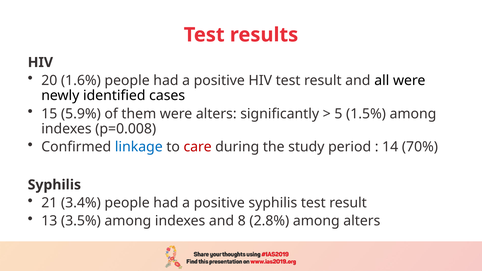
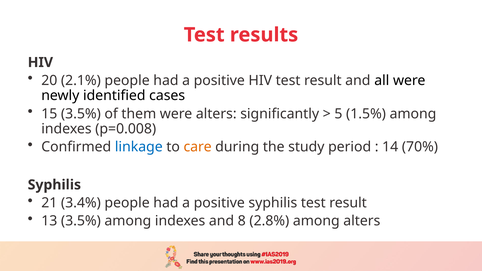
1.6%: 1.6% -> 2.1%
15 5.9%: 5.9% -> 3.5%
care colour: red -> orange
